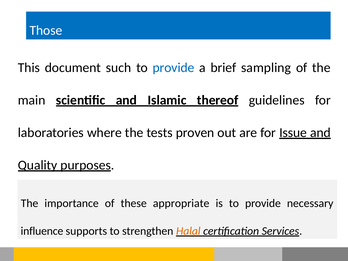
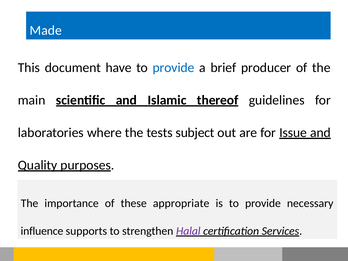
Those: Those -> Made
such: such -> have
sampling: sampling -> producer
proven: proven -> subject
Halal colour: orange -> purple
